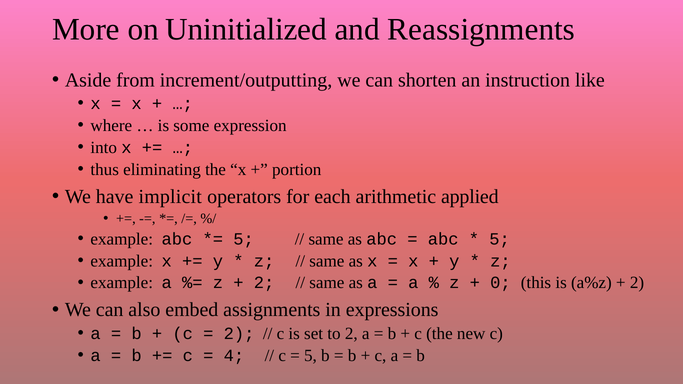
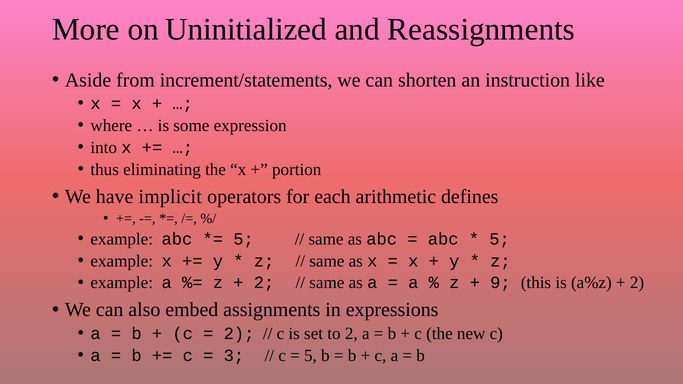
increment/outputting: increment/outputting -> increment/statements
applied: applied -> defines
0: 0 -> 9
4: 4 -> 3
